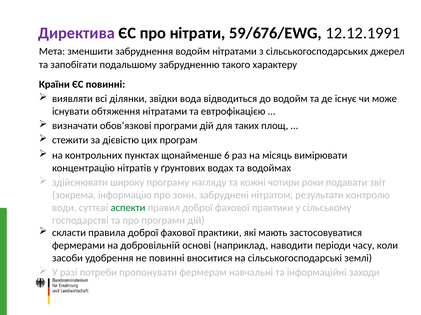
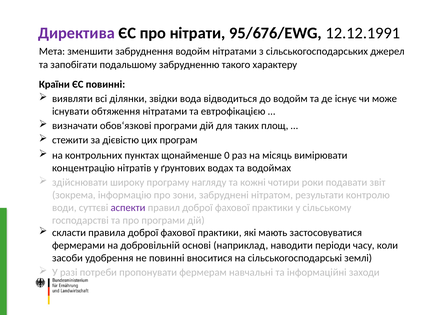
59/676/EWG: 59/676/EWG -> 95/676/EWG
6: 6 -> 0
аспекти colour: green -> purple
